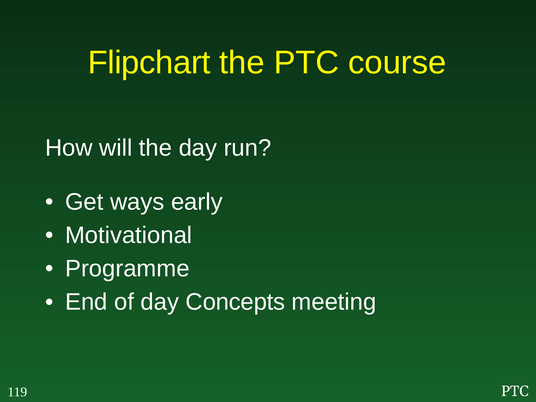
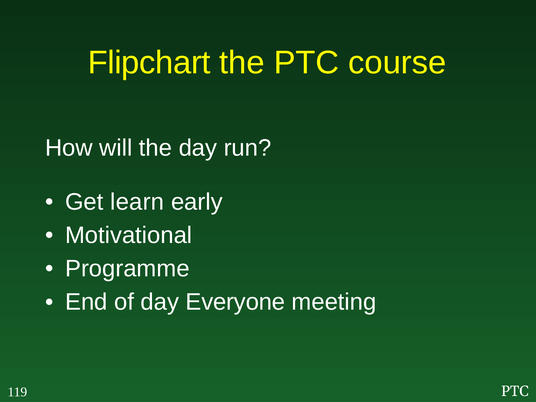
ways: ways -> learn
Concepts: Concepts -> Everyone
